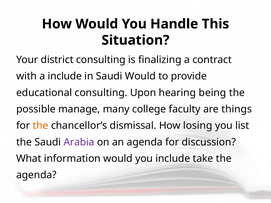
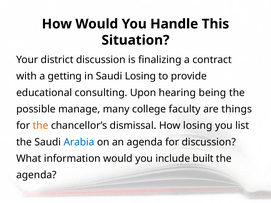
district consulting: consulting -> discussion
a include: include -> getting
Saudi Would: Would -> Losing
Arabia colour: purple -> blue
take: take -> built
